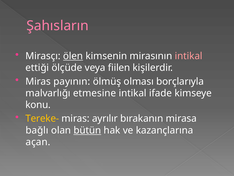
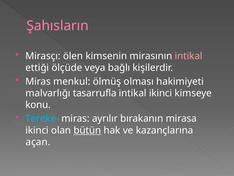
ölen underline: present -> none
fiilen: fiilen -> bağlı
payının: payının -> menkul
borçlarıyla: borçlarıyla -> hakimiyeti
etmesine: etmesine -> tasarrufla
intikal ifade: ifade -> ikinci
Tereke- colour: yellow -> light blue
bağlı at (37, 130): bağlı -> ikinci
